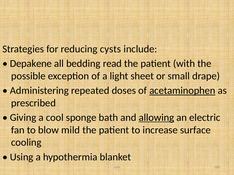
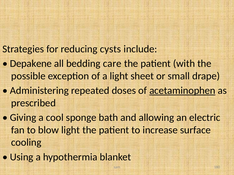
read: read -> care
allowing underline: present -> none
blow mild: mild -> light
